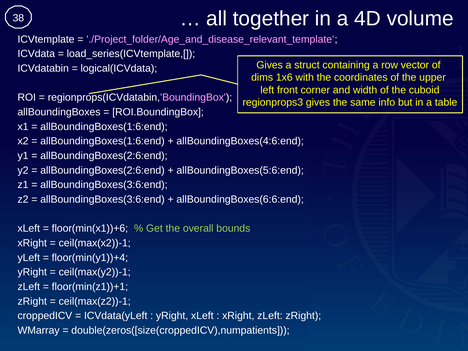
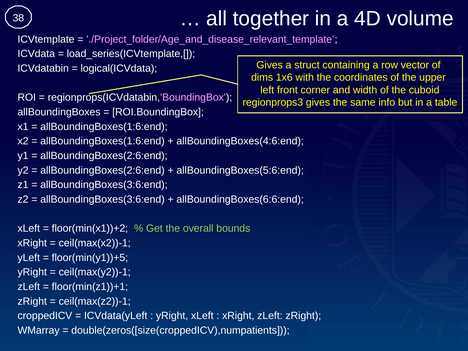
floor(min(x1))+6: floor(min(x1))+6 -> floor(min(x1))+2
floor(min(y1))+4: floor(min(y1))+4 -> floor(min(y1))+5
